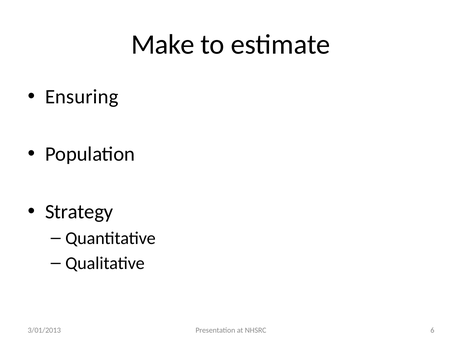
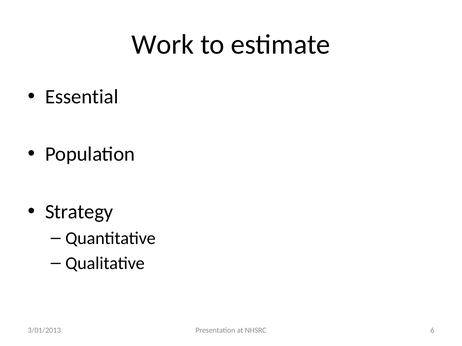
Make: Make -> Work
Ensuring: Ensuring -> Essential
